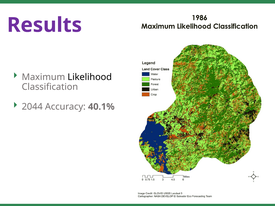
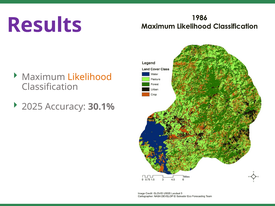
Likelihood colour: black -> orange
2044: 2044 -> 2025
40.1%: 40.1% -> 30.1%
